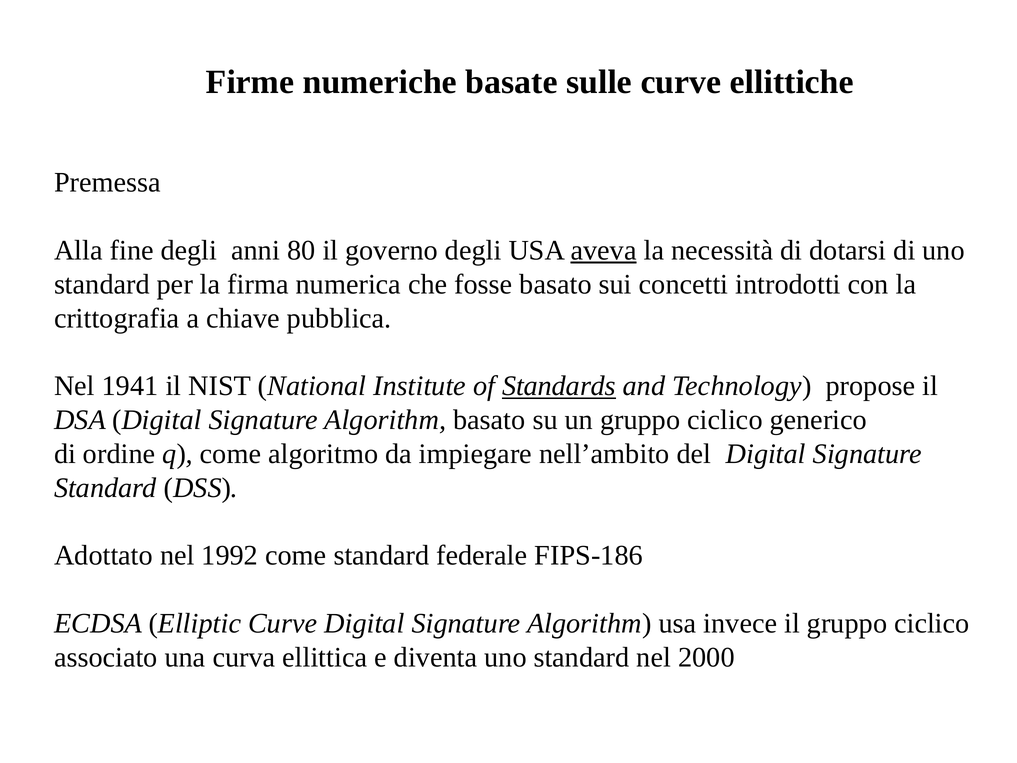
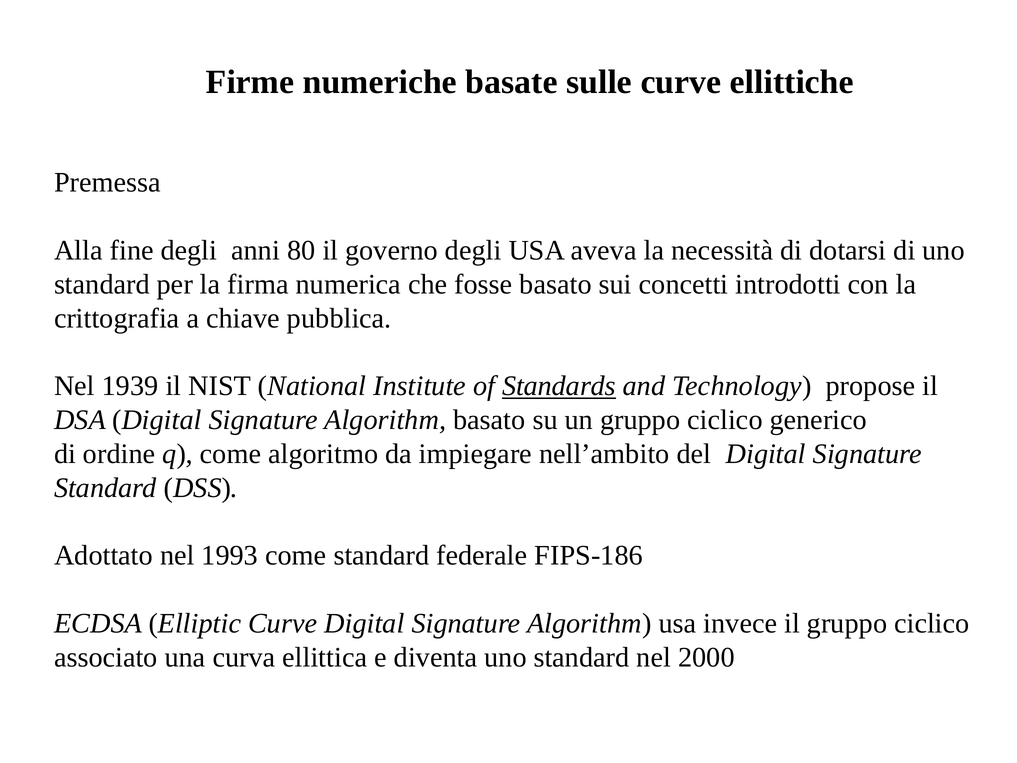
aveva underline: present -> none
1941: 1941 -> 1939
1992: 1992 -> 1993
